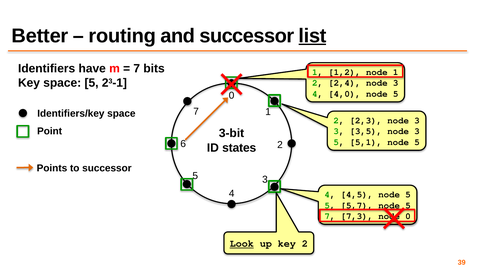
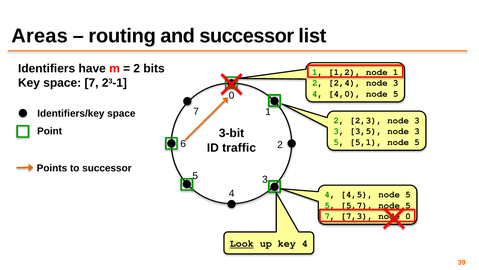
Better: Better -> Areas
list underline: present -> none
7 at (137, 69): 7 -> 2
space 5: 5 -> 7
states: states -> traffic
key 2: 2 -> 4
